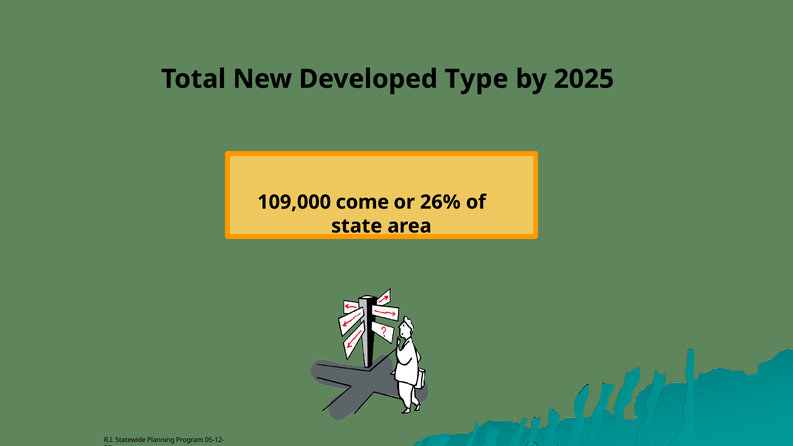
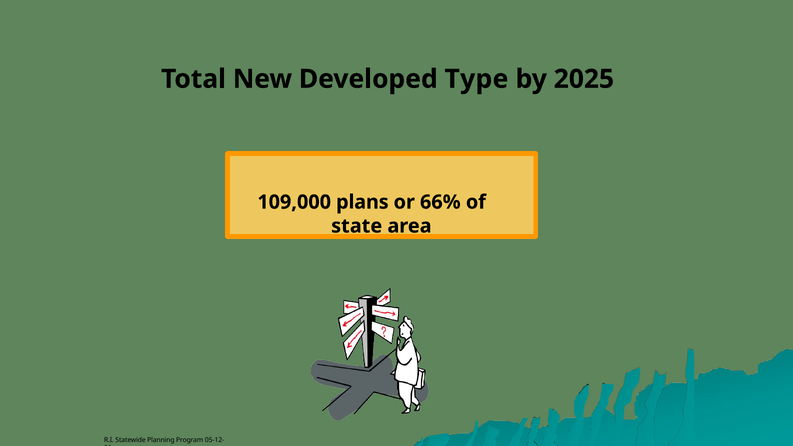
come: come -> plans
26%: 26% -> 66%
